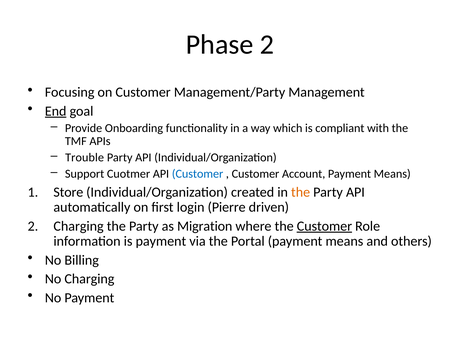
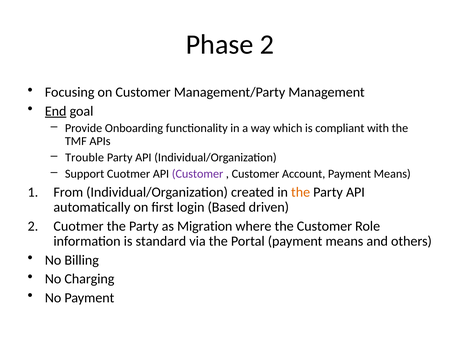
Customer at (198, 174) colour: blue -> purple
Store: Store -> From
Pierre: Pierre -> Based
2 Charging: Charging -> Cuotmer
Customer at (324, 226) underline: present -> none
is payment: payment -> standard
